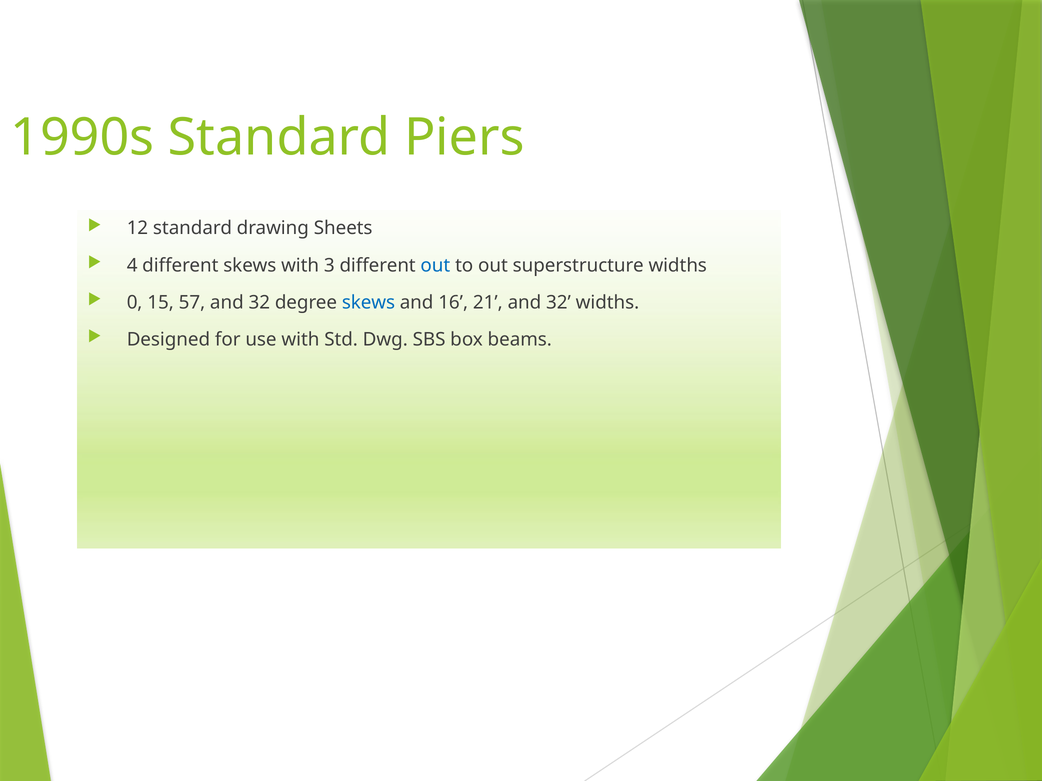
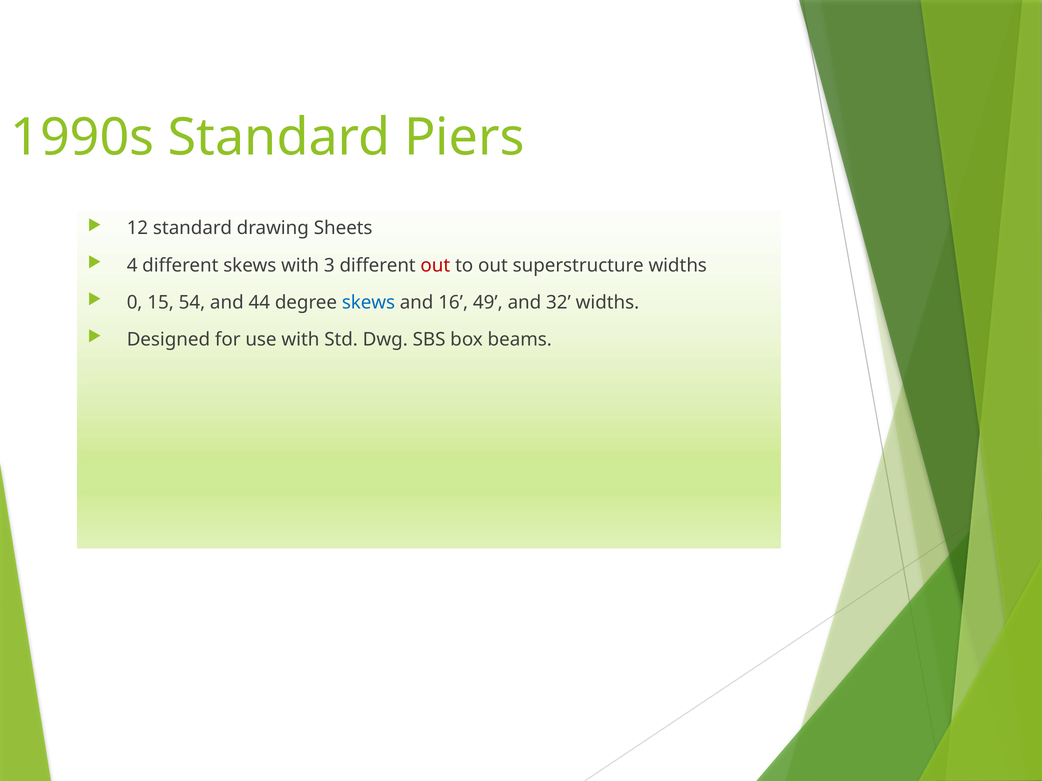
out at (435, 265) colour: blue -> red
57: 57 -> 54
32 at (259, 303): 32 -> 44
21: 21 -> 49
